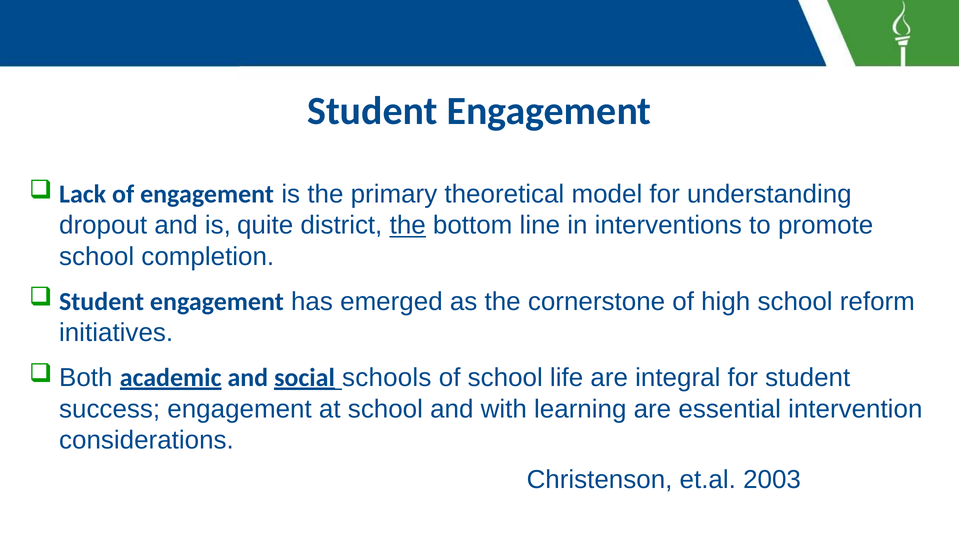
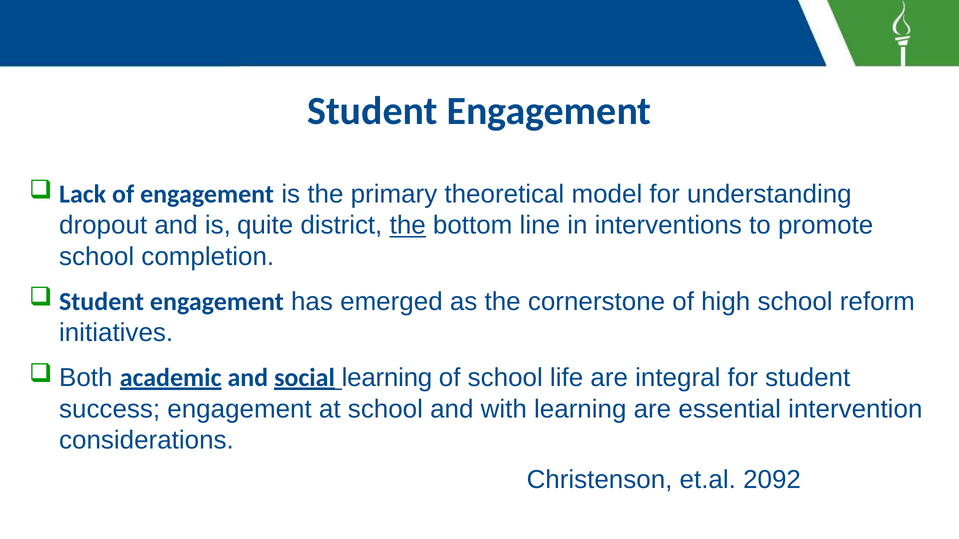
social schools: schools -> learning
2003: 2003 -> 2092
